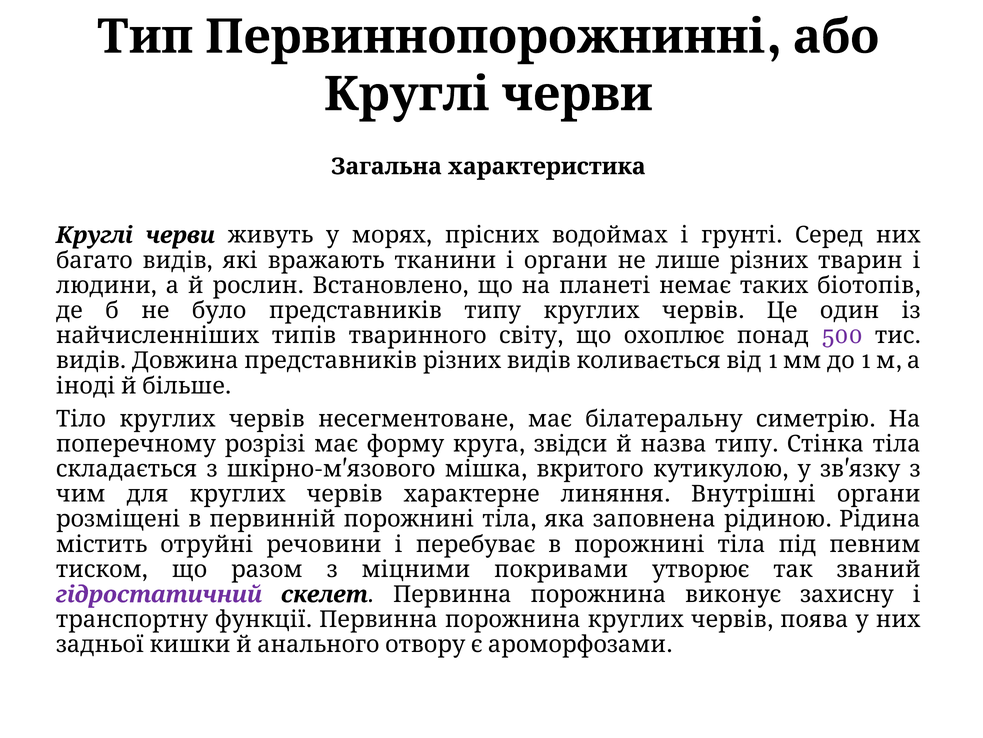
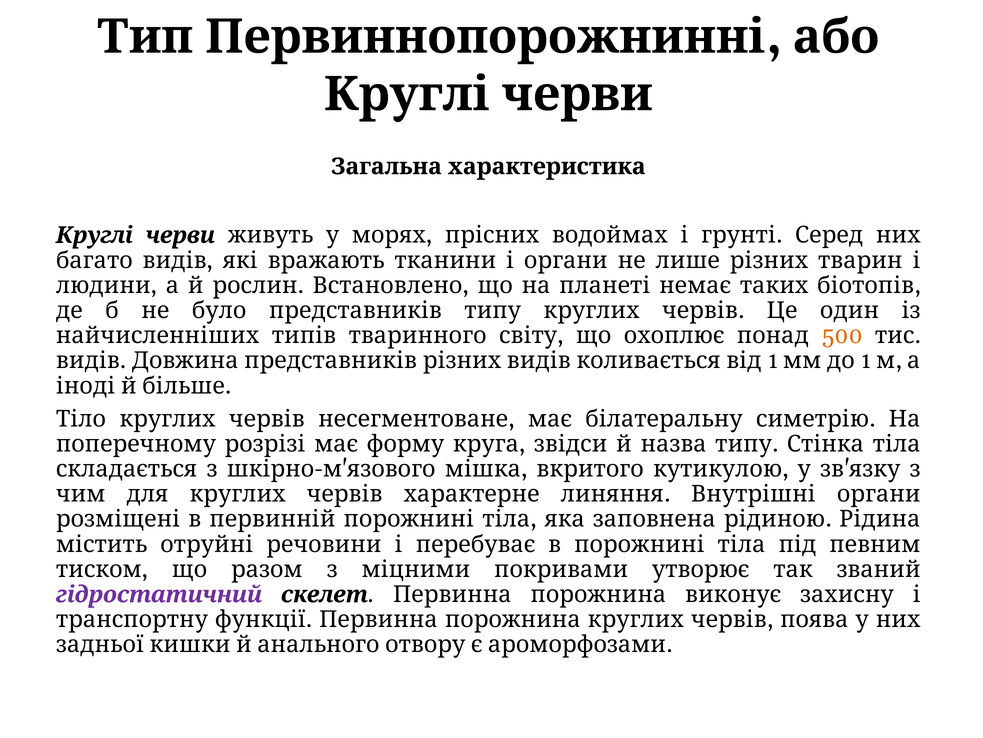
500 colour: purple -> orange
